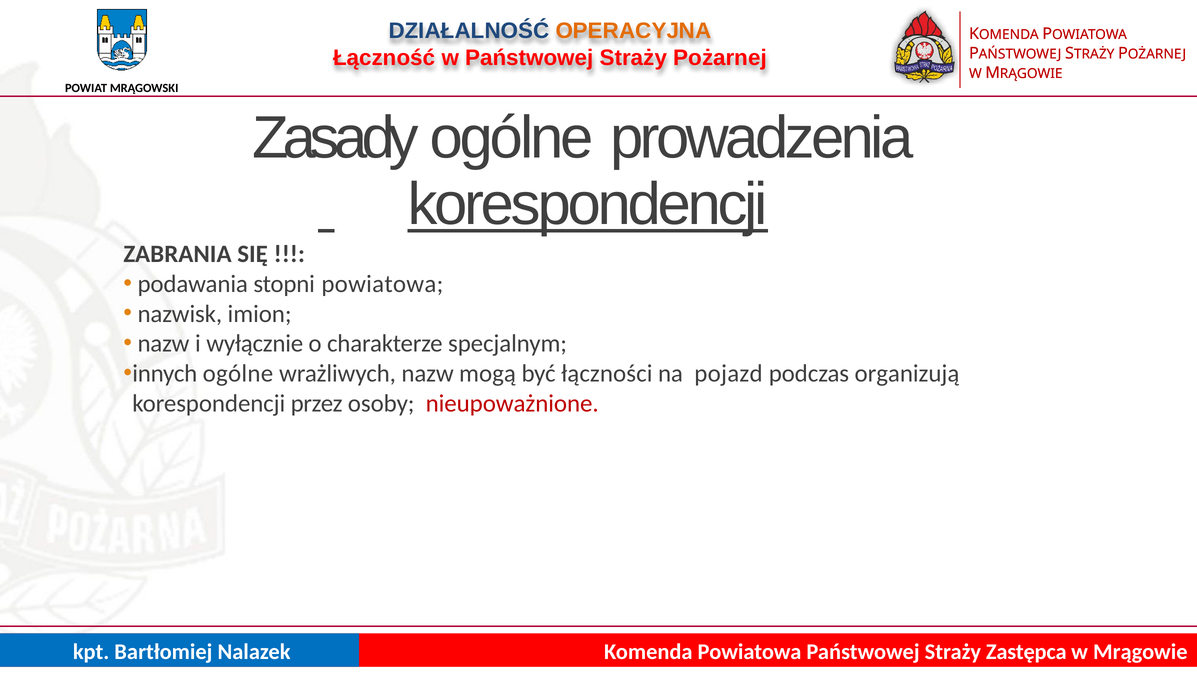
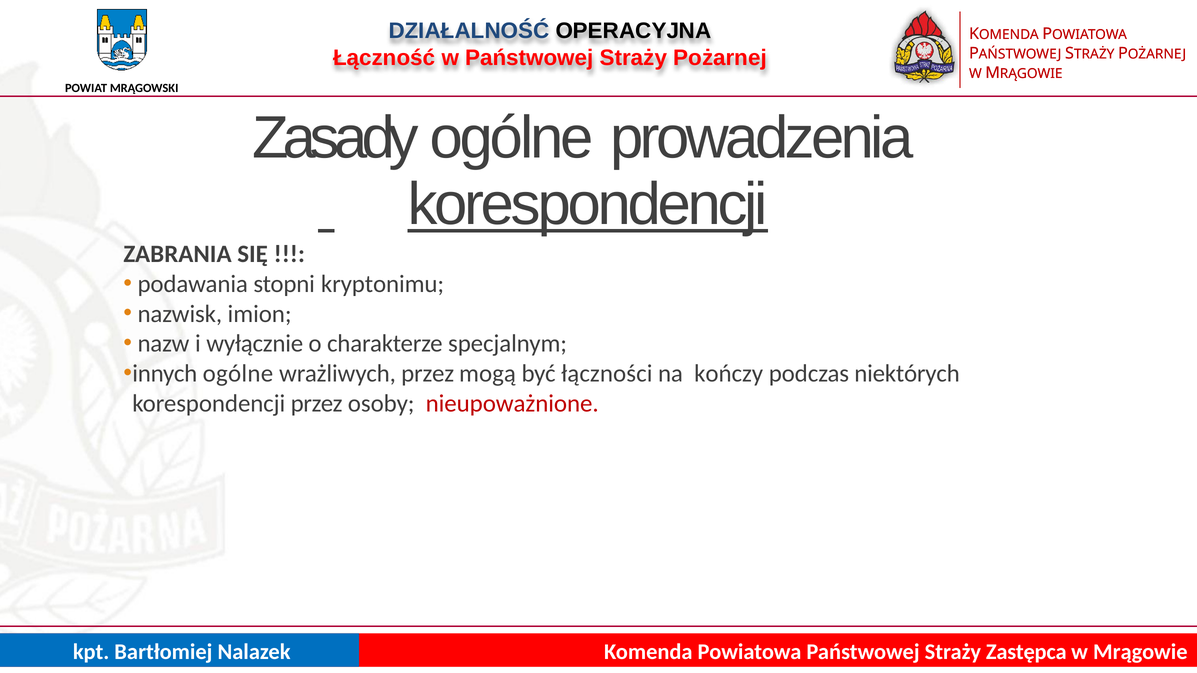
OPERACYJNA colour: orange -> black
stopni powiatowa: powiatowa -> kryptonimu
wrażliwych nazw: nazw -> przez
pojazd: pojazd -> kończy
organizują: organizują -> niektórych
